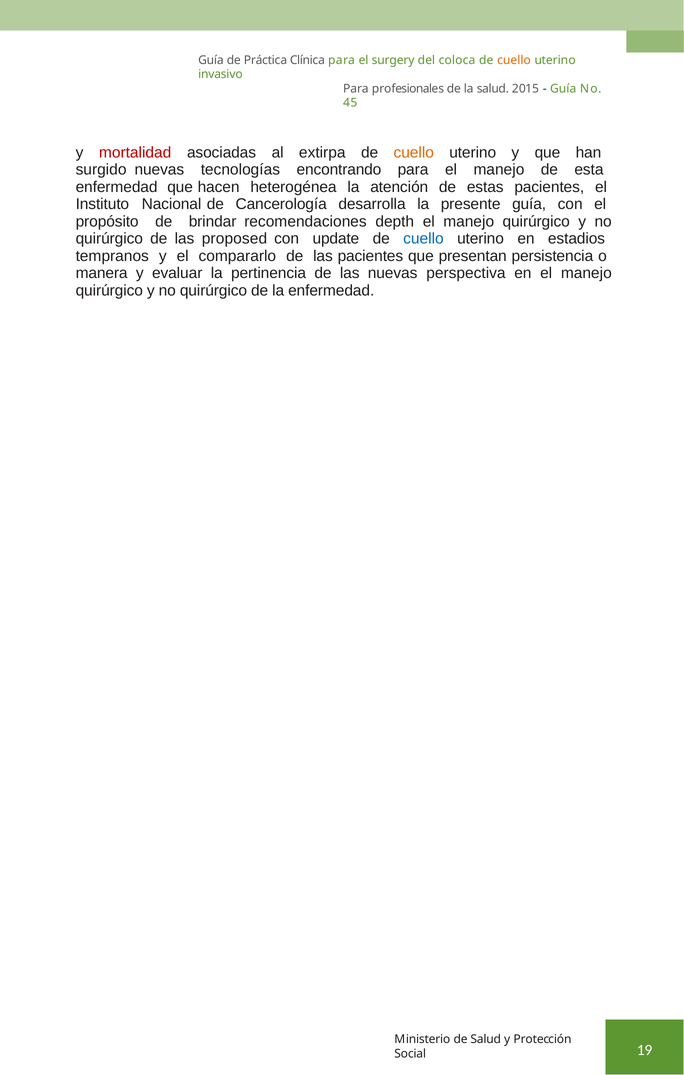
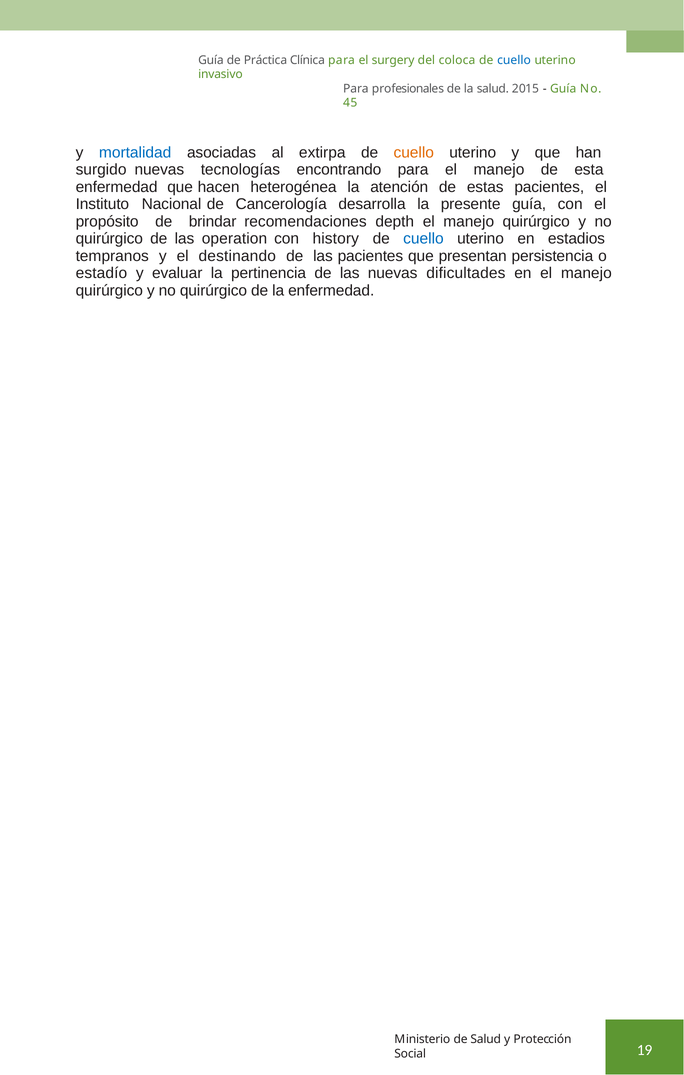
cuello at (514, 60) colour: orange -> blue
mortalidad colour: red -> blue
proposed: proposed -> operation
update: update -> history
compararlo: compararlo -> destinando
manera: manera -> estadío
perspectiva: perspectiva -> dificultades
